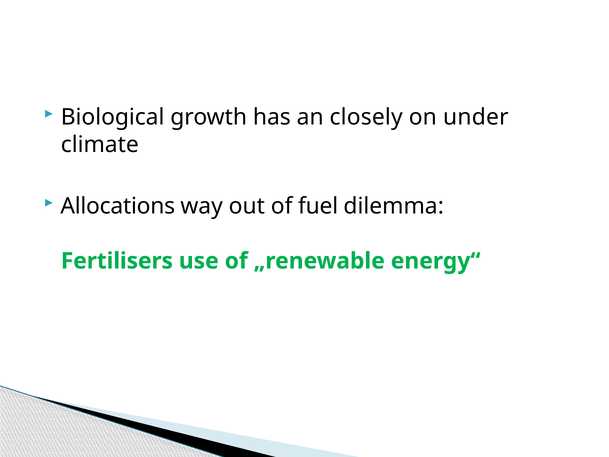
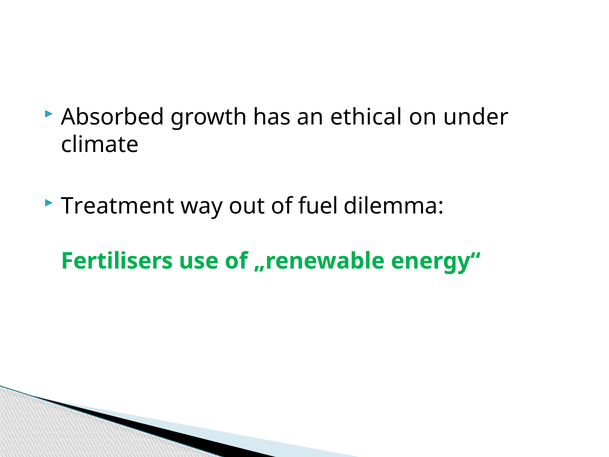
Biological: Biological -> Absorbed
closely: closely -> ethical
Allocations: Allocations -> Treatment
